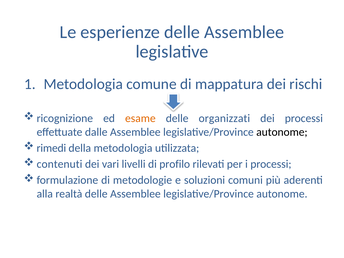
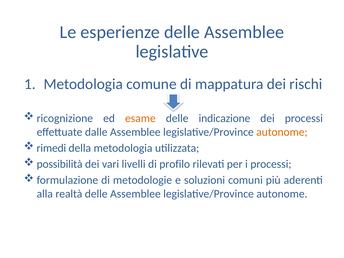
organizzati: organizzati -> indicazione
autonome at (282, 132) colour: black -> orange
contenuti: contenuti -> possibilità
